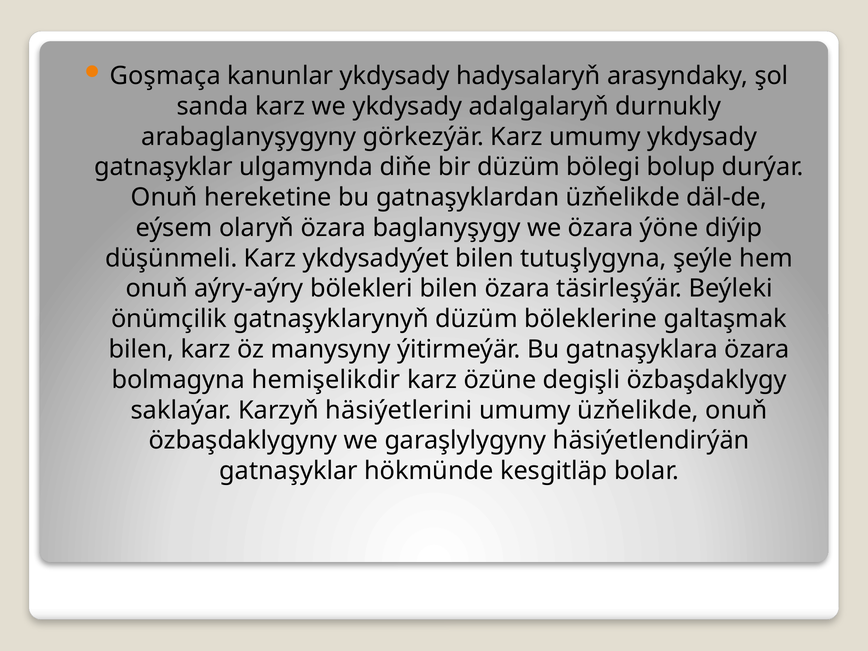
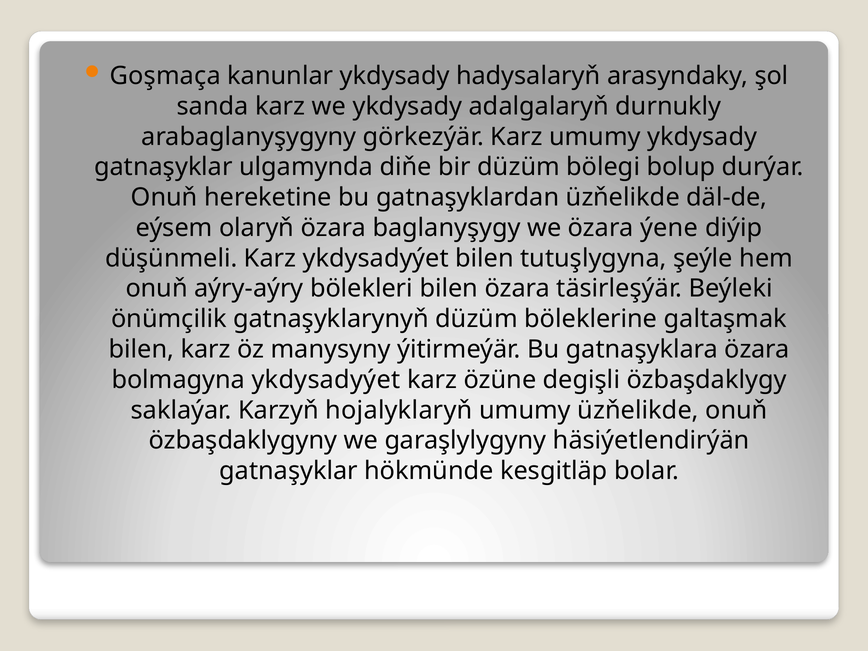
ýöne: ýöne -> ýene
bolmagyna hemişelikdir: hemişelikdir -> ykdysadyýet
häsiýetlerini: häsiýetlerini -> hojalyklaryň
